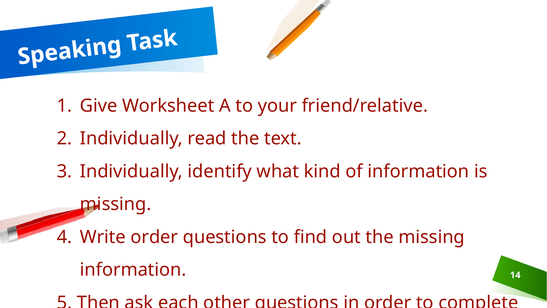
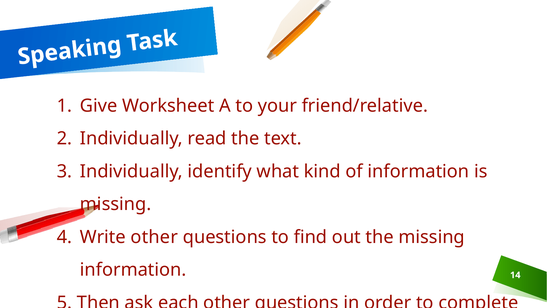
Write order: order -> other
